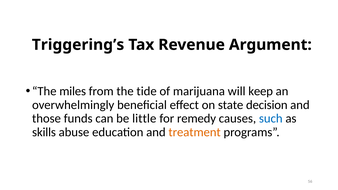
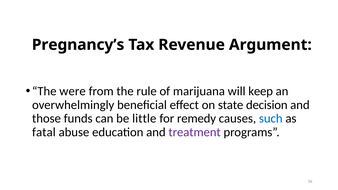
Triggering’s: Triggering’s -> Pregnancy’s
miles: miles -> were
tide: tide -> rule
skills: skills -> fatal
treatment colour: orange -> purple
